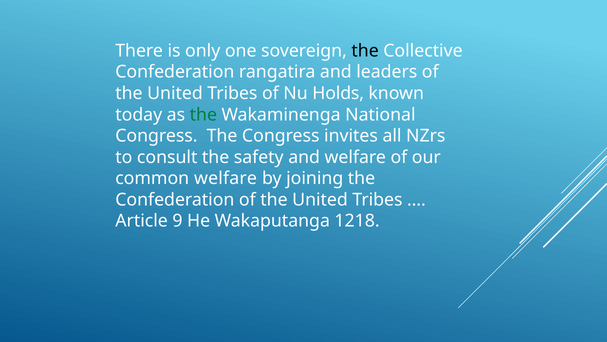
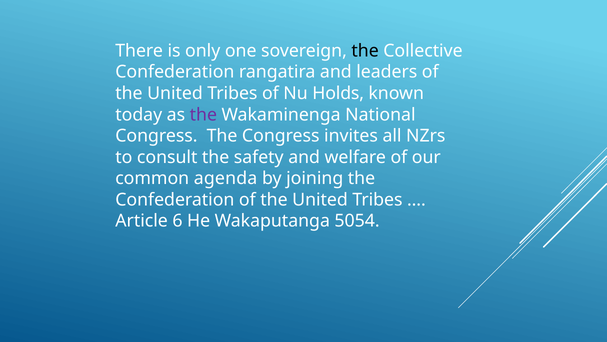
the at (203, 114) colour: green -> purple
common welfare: welfare -> agenda
9: 9 -> 6
1218: 1218 -> 5054
